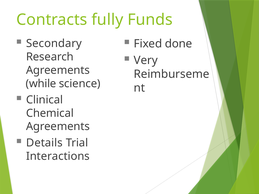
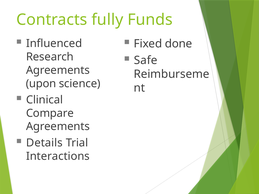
Secondary: Secondary -> Influenced
Very: Very -> Safe
while: while -> upon
Chemical: Chemical -> Compare
